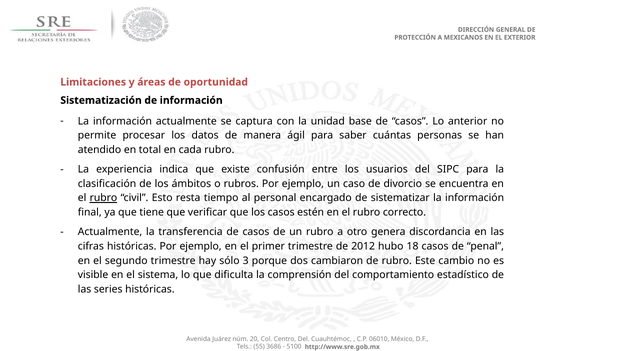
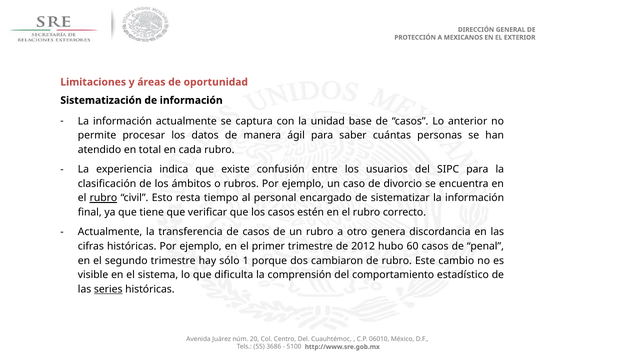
18: 18 -> 60
3: 3 -> 1
series underline: none -> present
